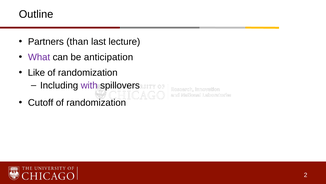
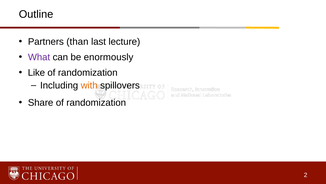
anticipation: anticipation -> enormously
with colour: purple -> orange
Cutoff: Cutoff -> Share
